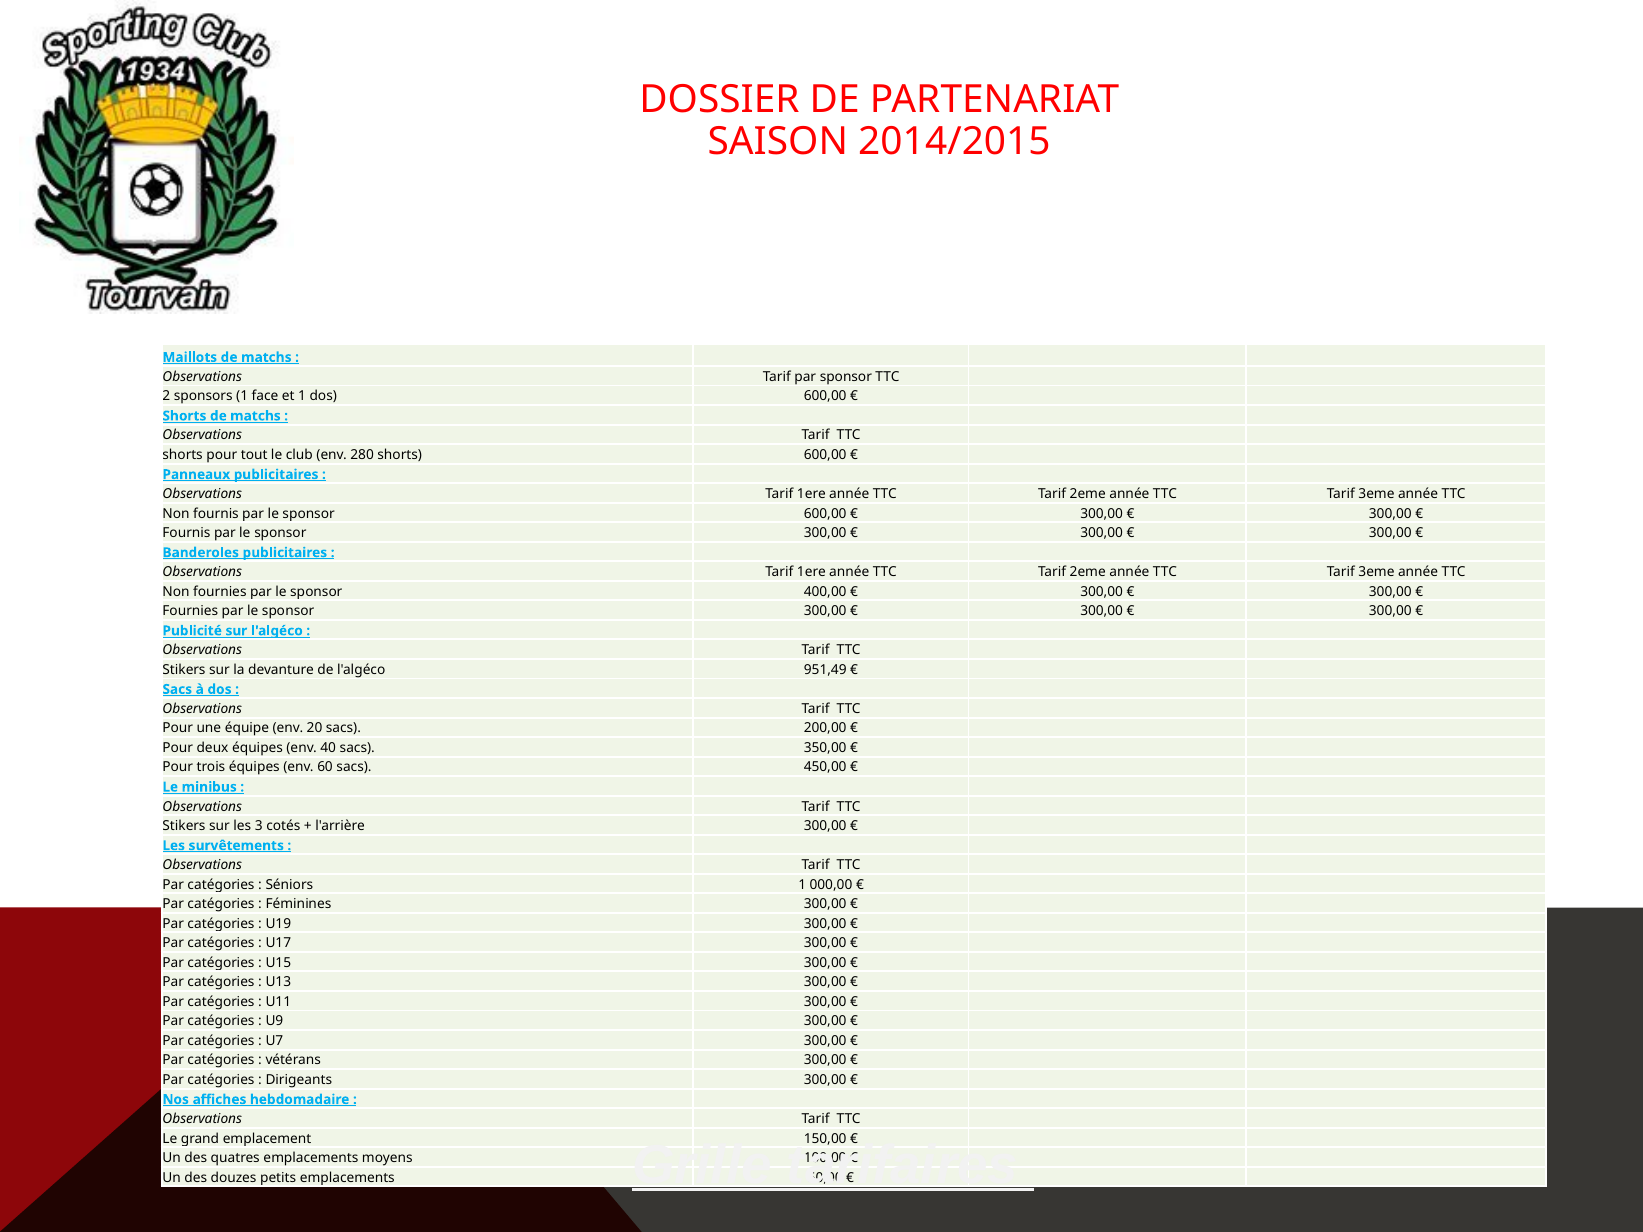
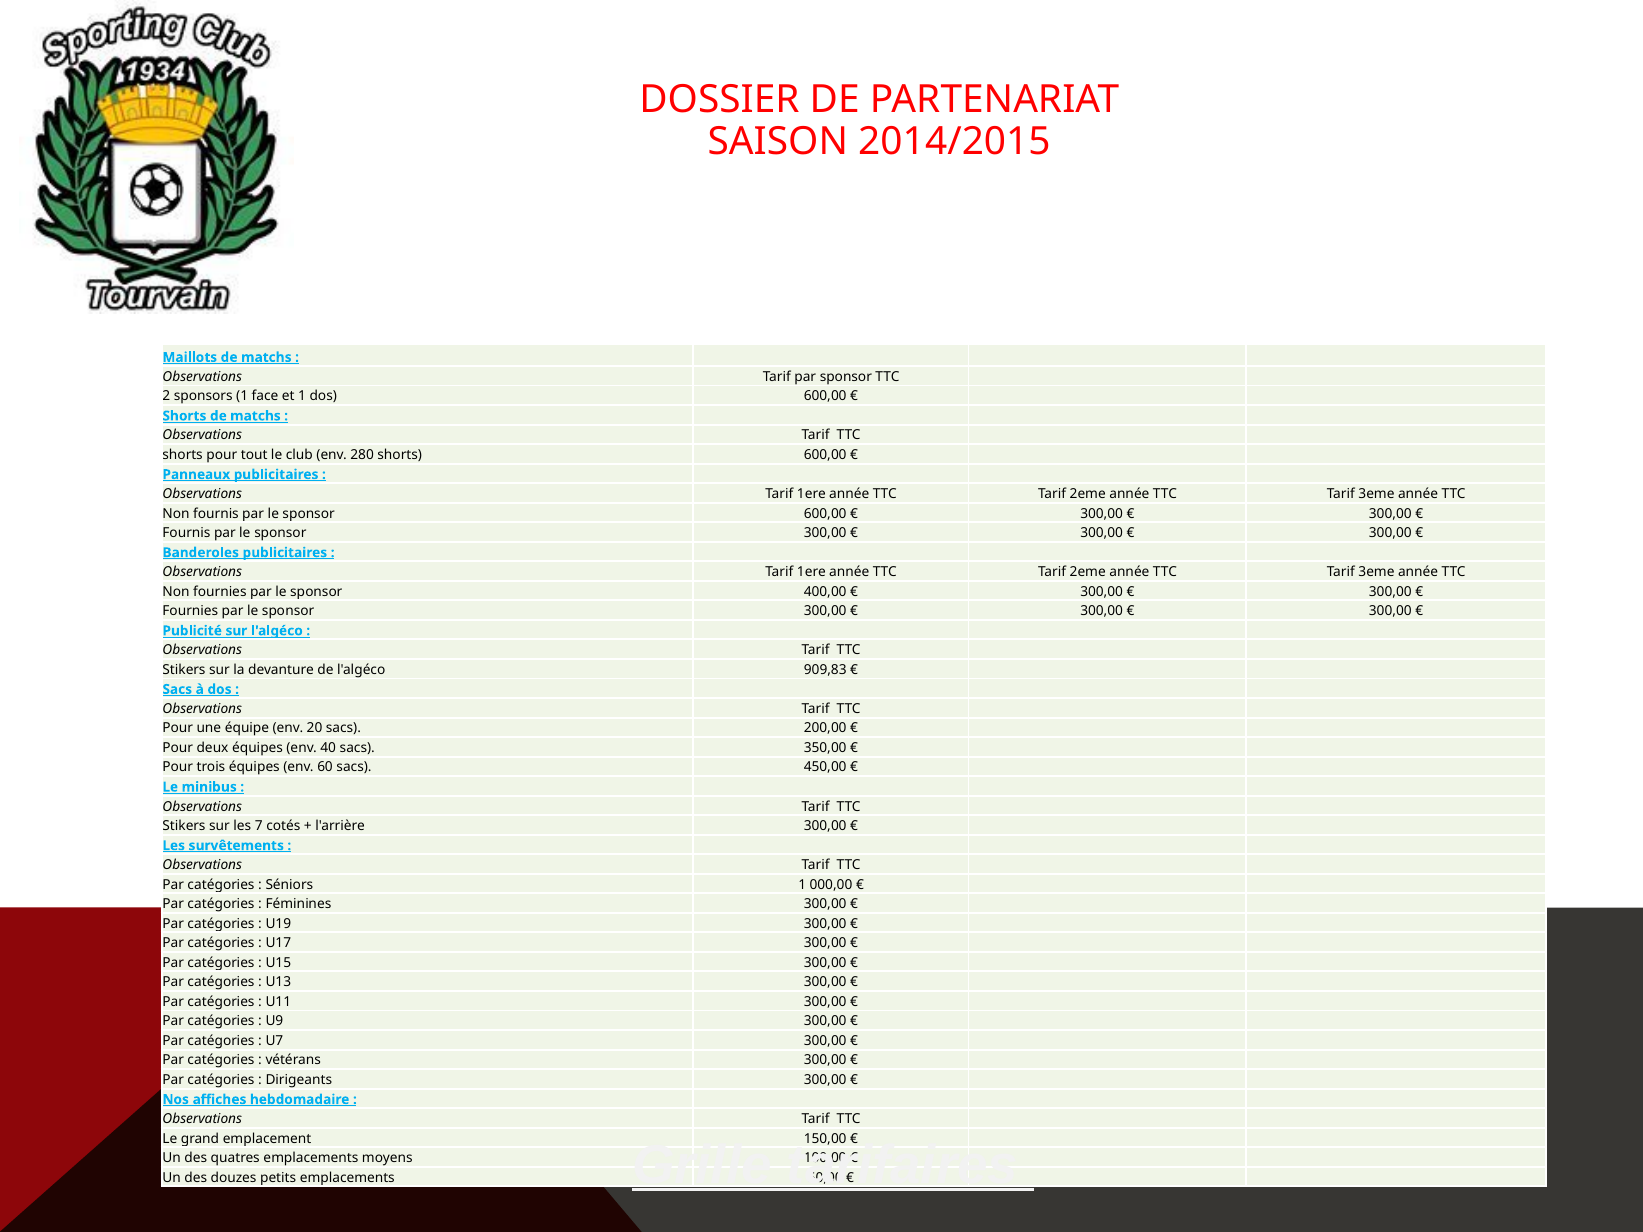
951,49: 951,49 -> 909,83
3: 3 -> 7
